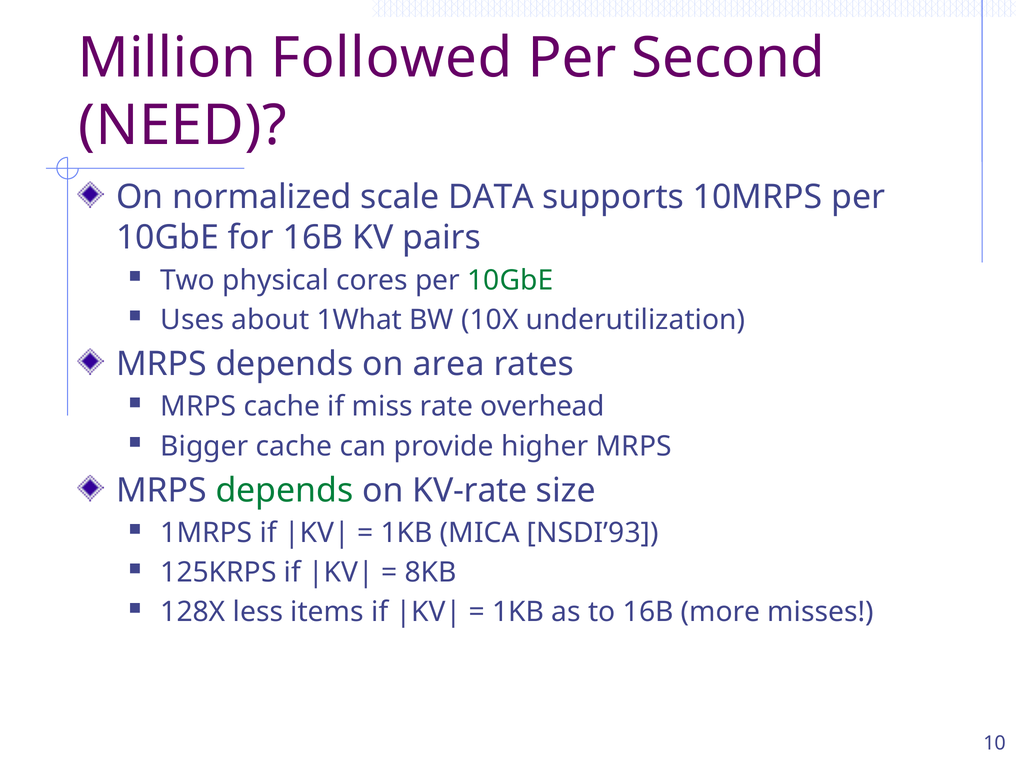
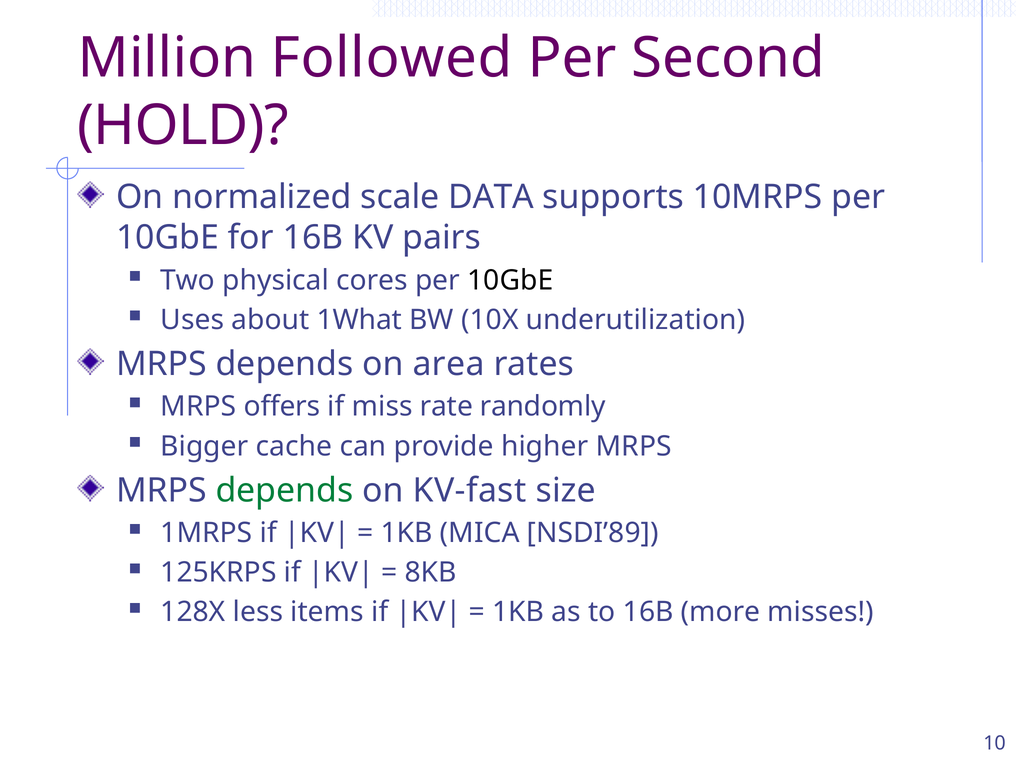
NEED: NEED -> HOLD
10GbE at (510, 280) colour: green -> black
MRPS cache: cache -> offers
overhead: overhead -> randomly
KV-rate: KV-rate -> KV-fast
NSDI’93: NSDI’93 -> NSDI’89
